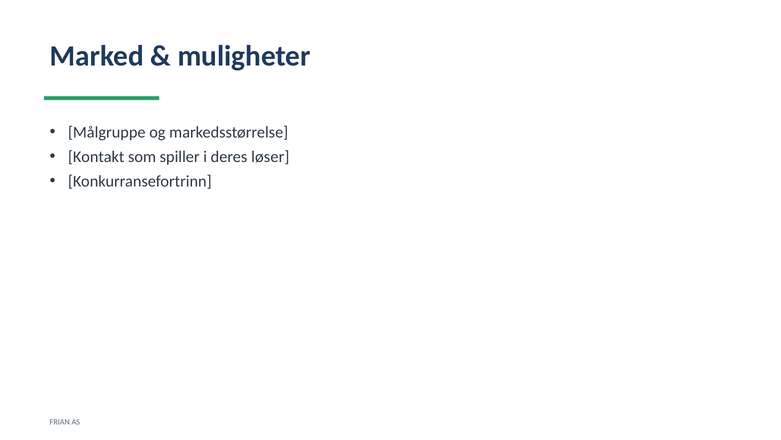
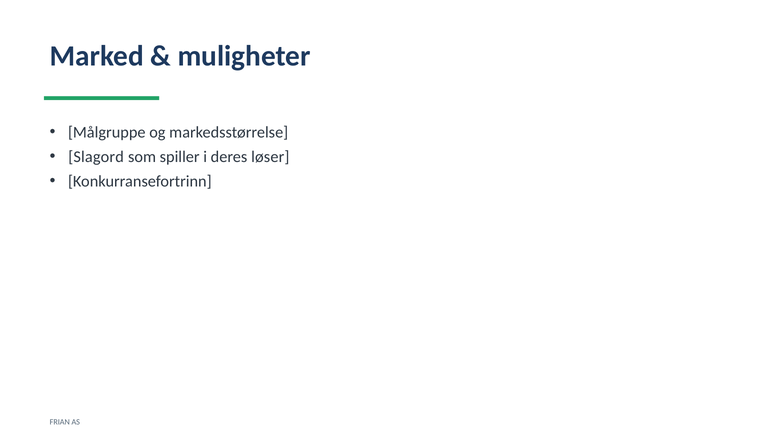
Kontakt: Kontakt -> Slagord
